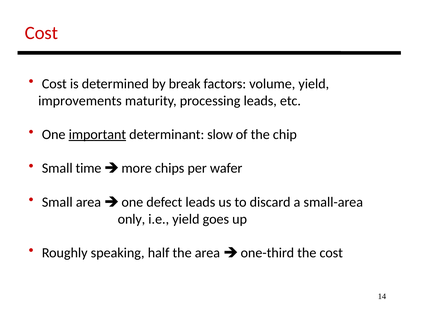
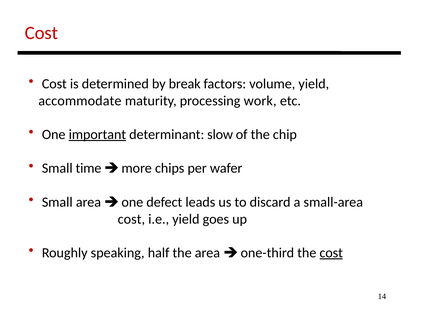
improvements: improvements -> accommodate
processing leads: leads -> work
only at (131, 219): only -> cost
cost at (331, 252) underline: none -> present
